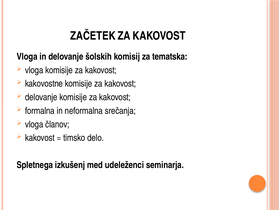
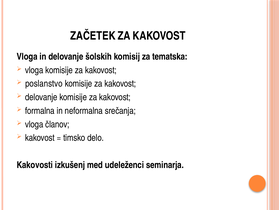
kakovostne: kakovostne -> poslanstvo
Spletnega: Spletnega -> Kakovosti
